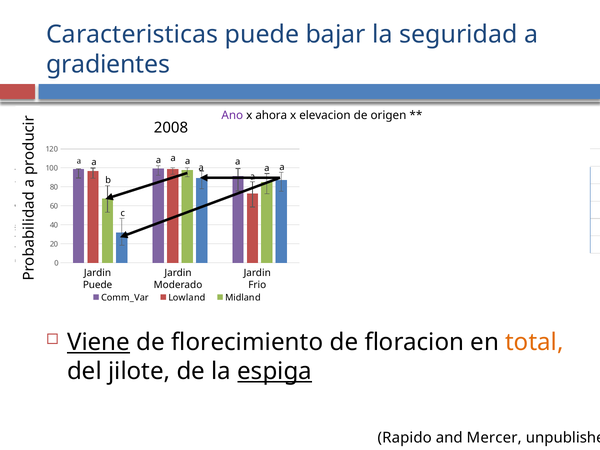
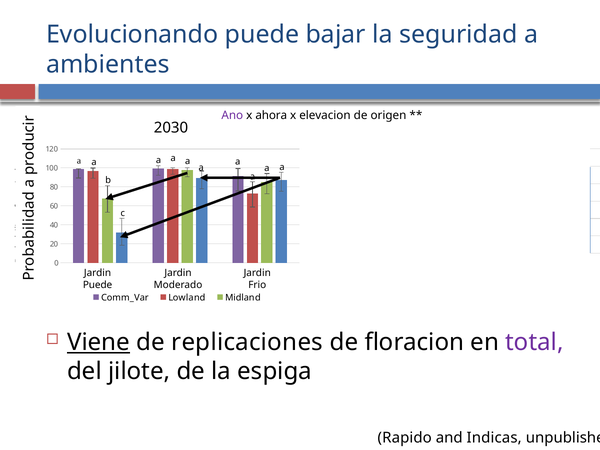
Caracteristicas: Caracteristicas -> Evolucionando
gradientes: gradientes -> ambientes
2008: 2008 -> 2030
florecimiento: florecimiento -> replicaciones
total colour: orange -> purple
espiga underline: present -> none
Mercer: Mercer -> Indicas
